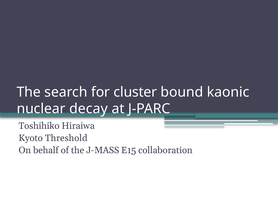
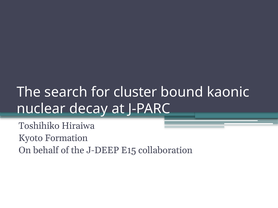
Threshold: Threshold -> Formation
J-MASS: J-MASS -> J-DEEP
